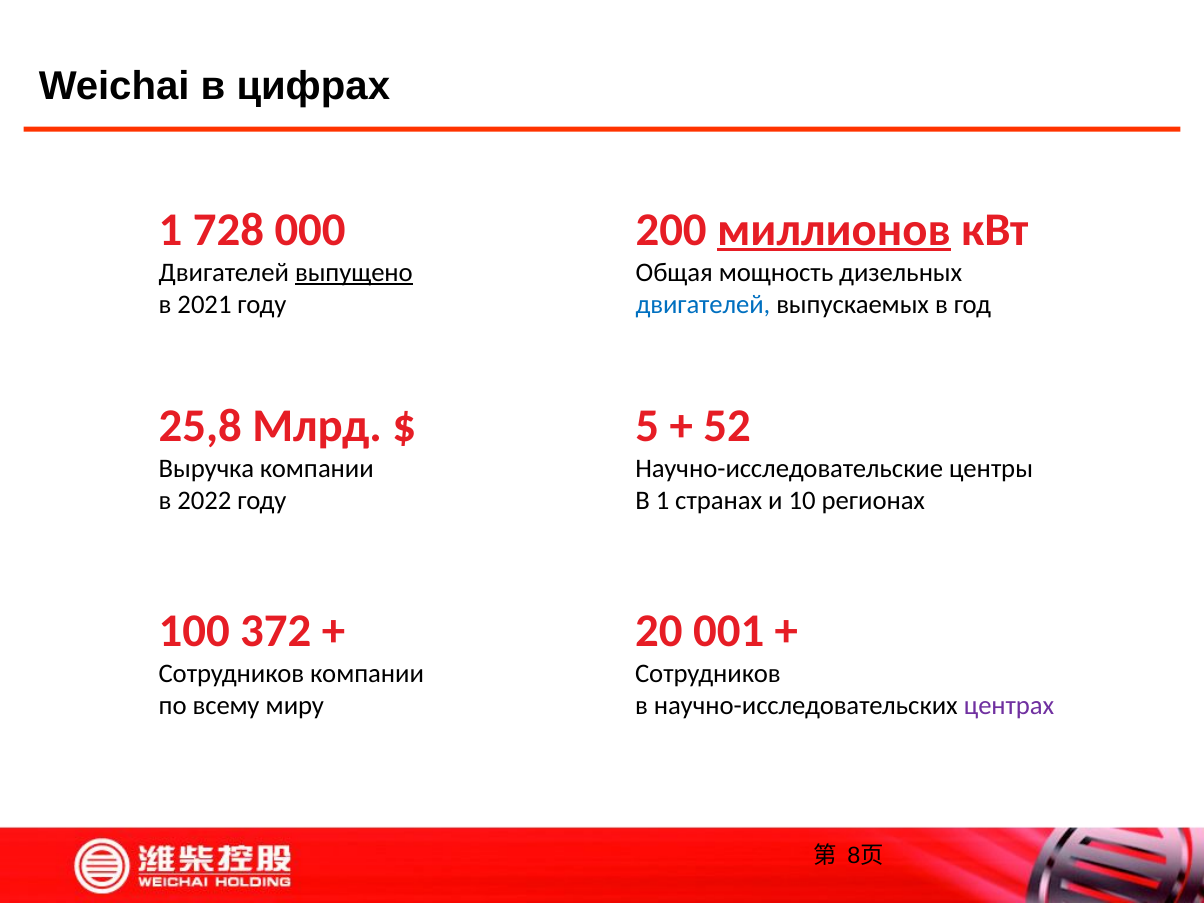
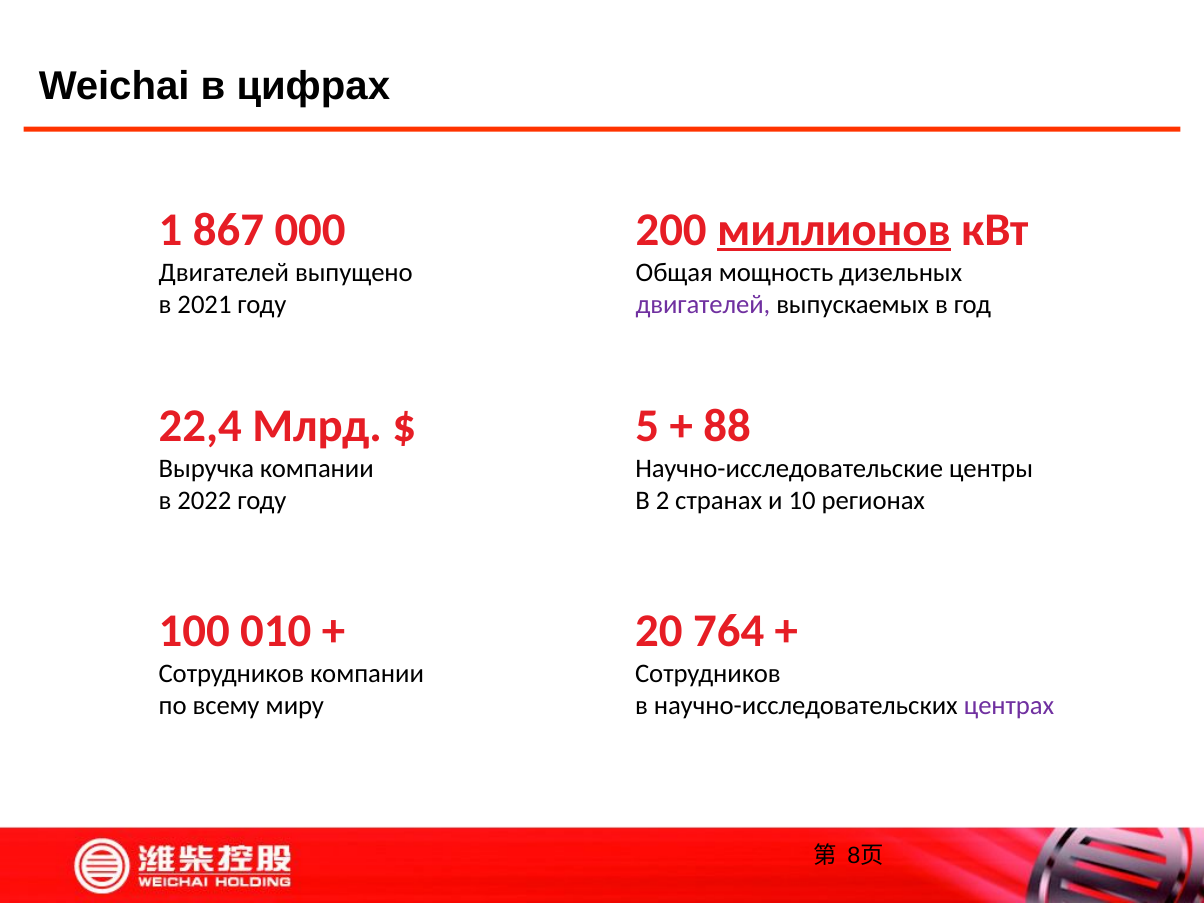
728: 728 -> 867
выпущено underline: present -> none
двигателей at (703, 305) colour: blue -> purple
25,8: 25,8 -> 22,4
52: 52 -> 88
В 1: 1 -> 2
372: 372 -> 010
001: 001 -> 764
